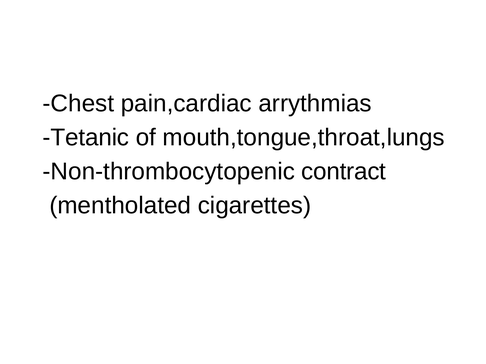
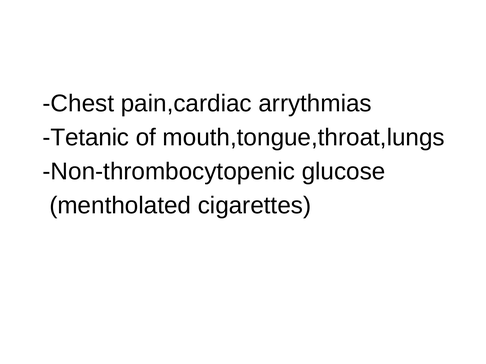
contract: contract -> glucose
